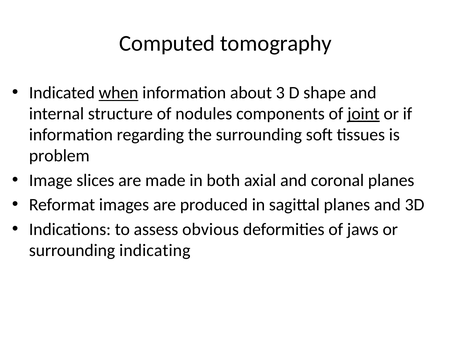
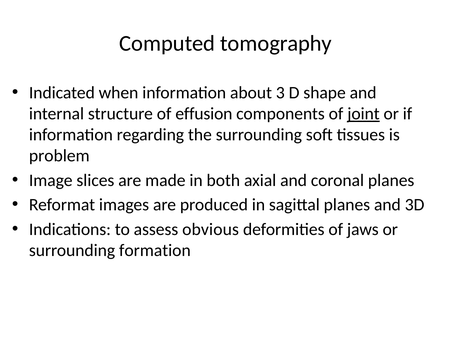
when underline: present -> none
nodules: nodules -> effusion
indicating: indicating -> formation
